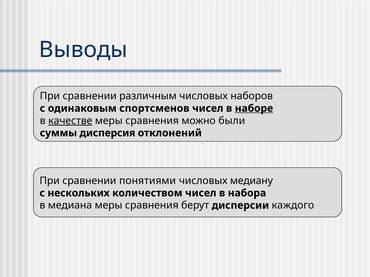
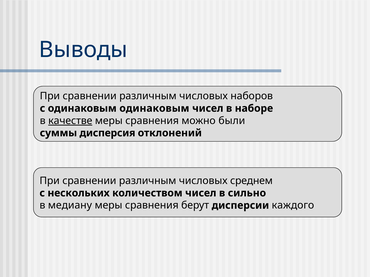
одинаковым спортсменов: спортсменов -> одинаковым
наборе underline: present -> none
понятиями at (148, 181): понятиями -> различным
медиану: медиану -> среднем
набора: набора -> сильно
медиана: медиана -> медиану
